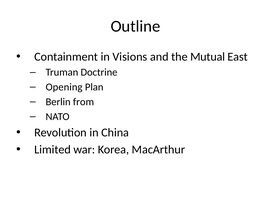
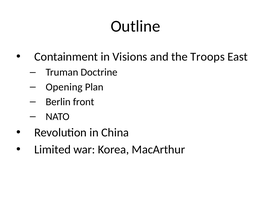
Mutual: Mutual -> Troops
from: from -> front
